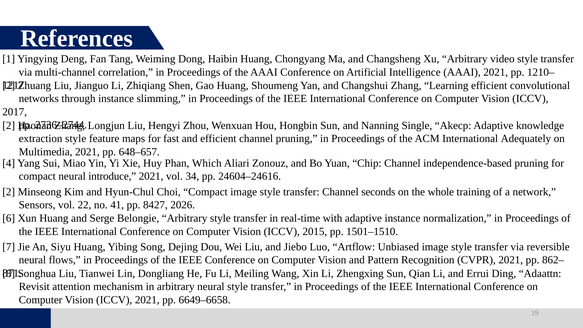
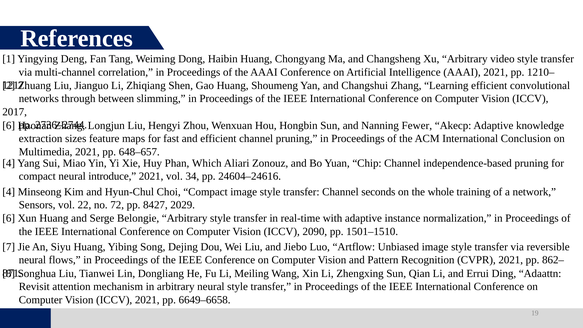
through instance: instance -> between
2 at (9, 126): 2 -> 6
Single: Single -> Fewer
extraction style: style -> sizes
Adequately: Adequately -> Conclusion
2 at (9, 192): 2 -> 4
41: 41 -> 72
2026: 2026 -> 2029
2015: 2015 -> 2090
